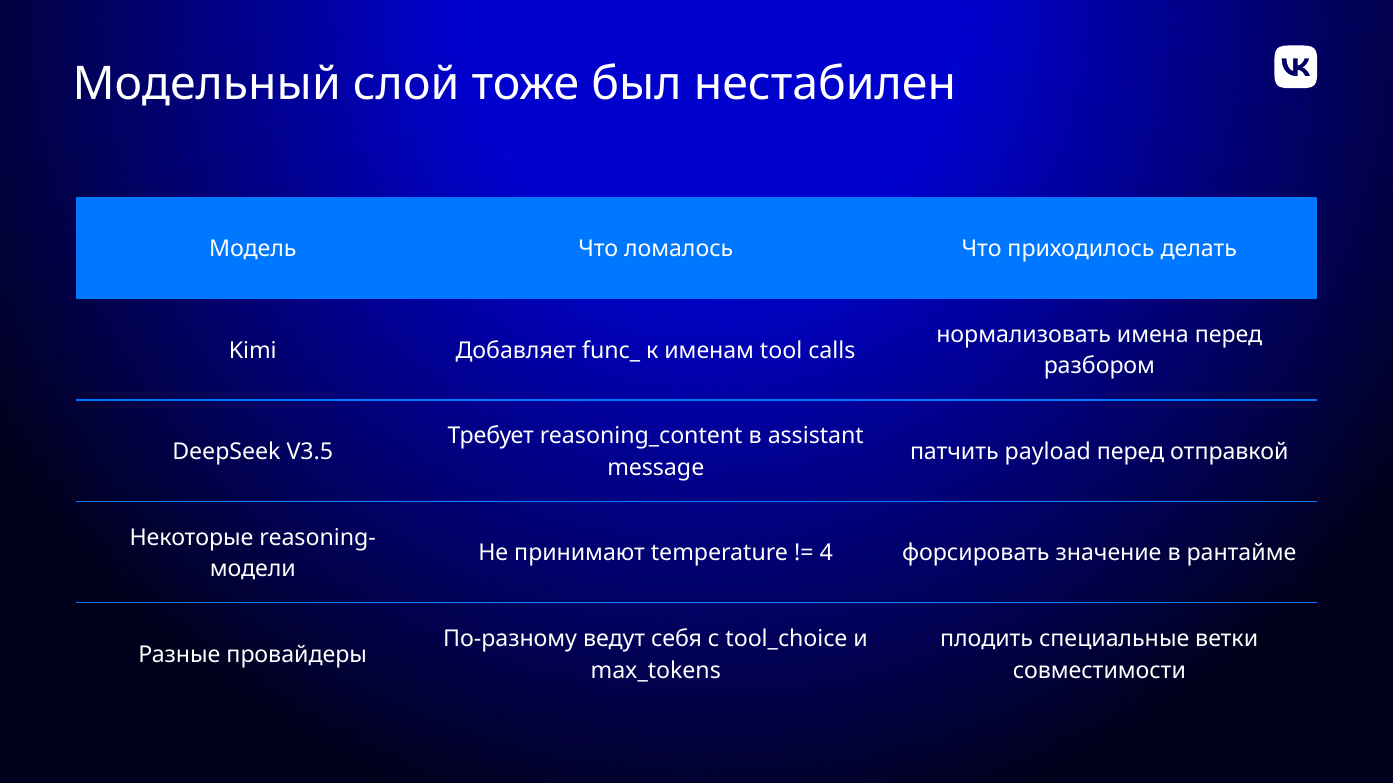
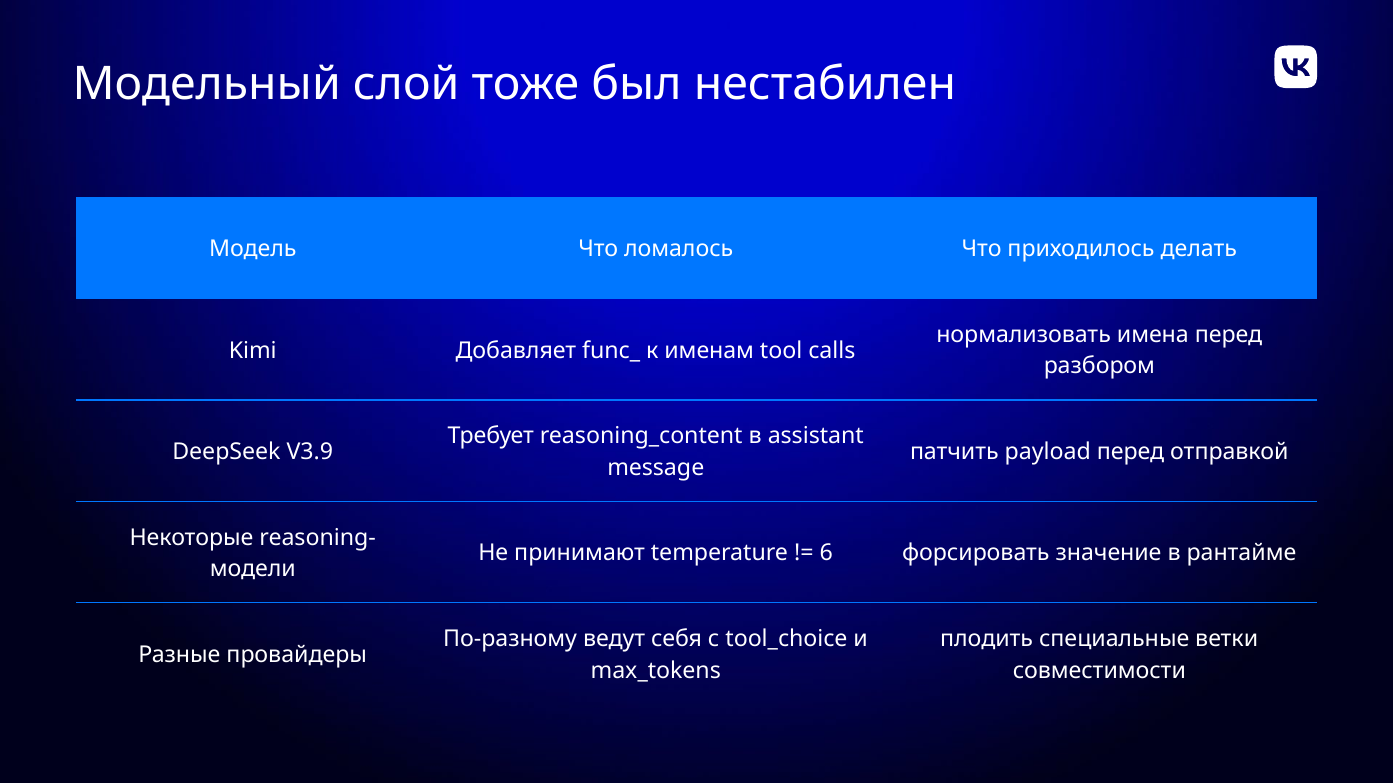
V3.5: V3.5 -> V3.9
4: 4 -> 6
